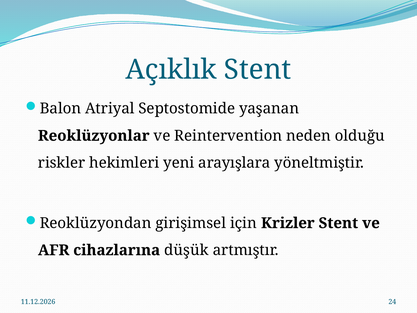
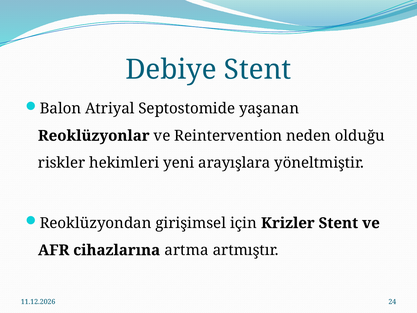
Açıklık: Açıklık -> Debiye
düşük: düşük -> artma
